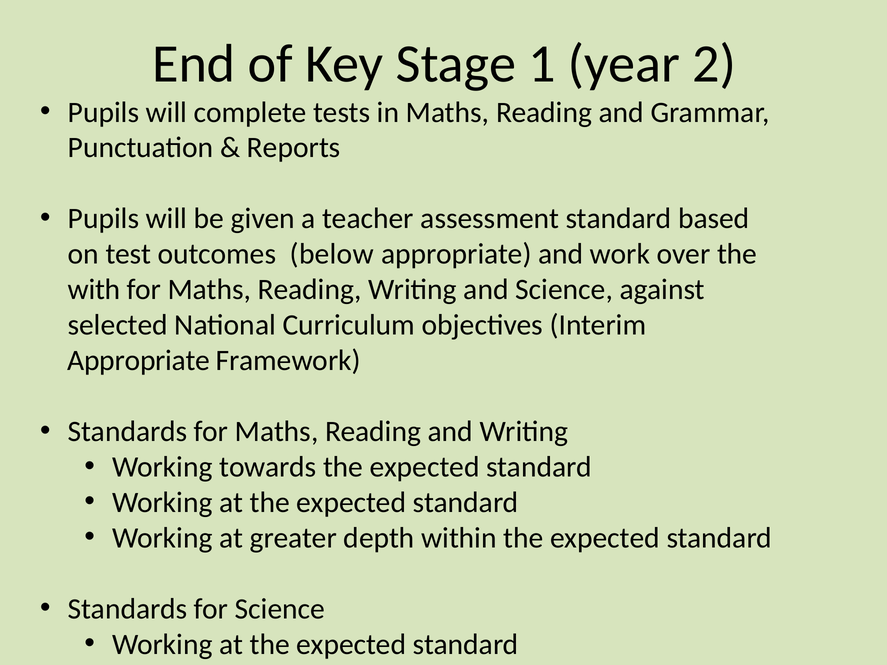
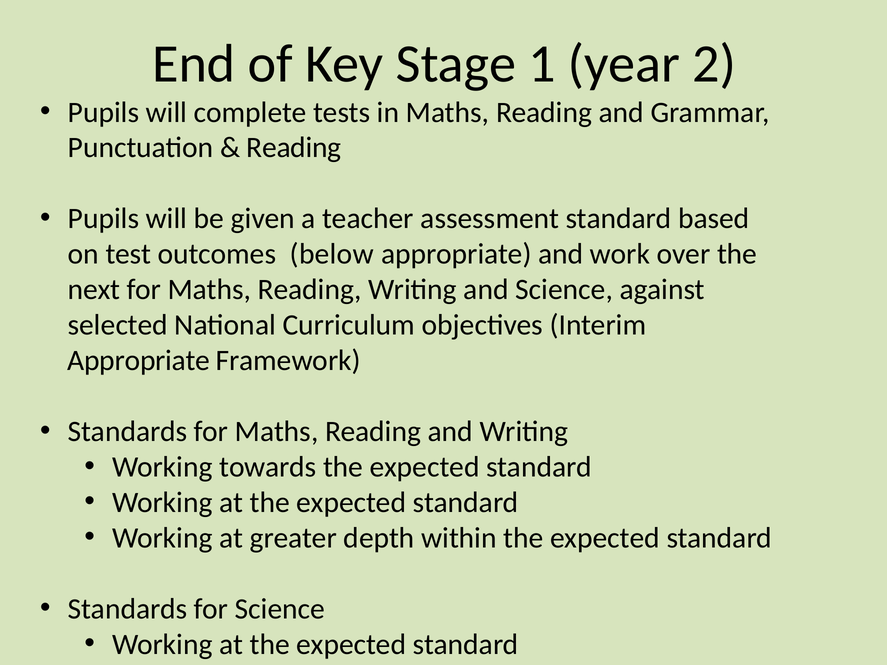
Reports at (294, 148): Reports -> Reading
with: with -> next
